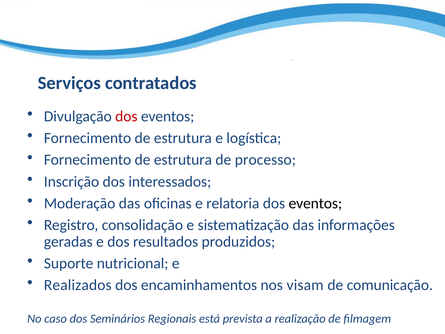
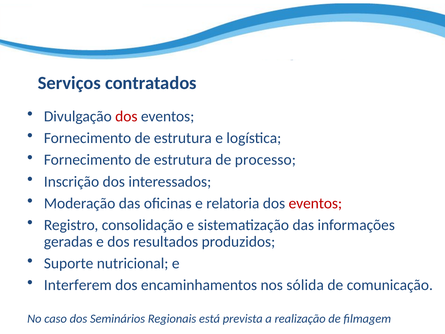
eventos at (315, 203) colour: black -> red
Realizados: Realizados -> Interferem
visam: visam -> sólida
